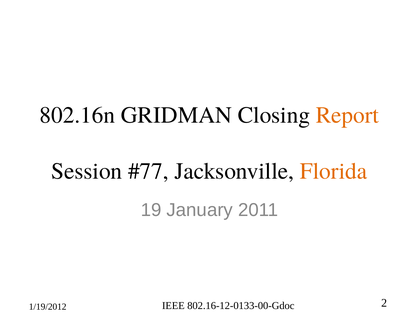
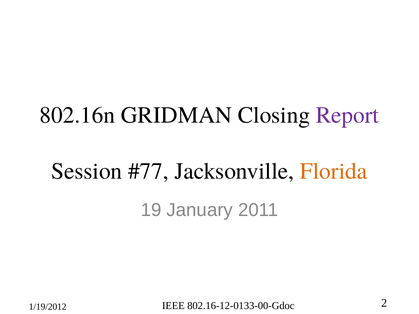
Report colour: orange -> purple
